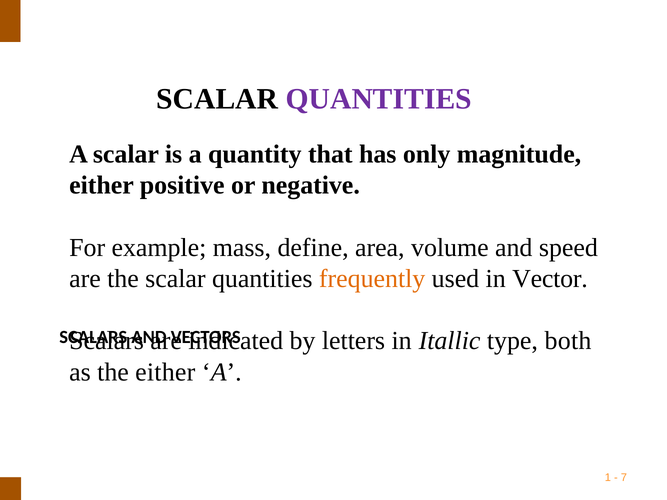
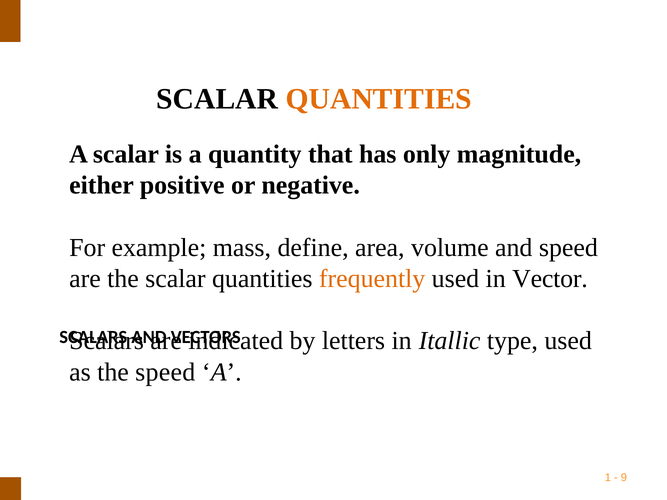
QUANTITIES at (379, 99) colour: purple -> orange
type both: both -> used
the either: either -> speed
7: 7 -> 9
